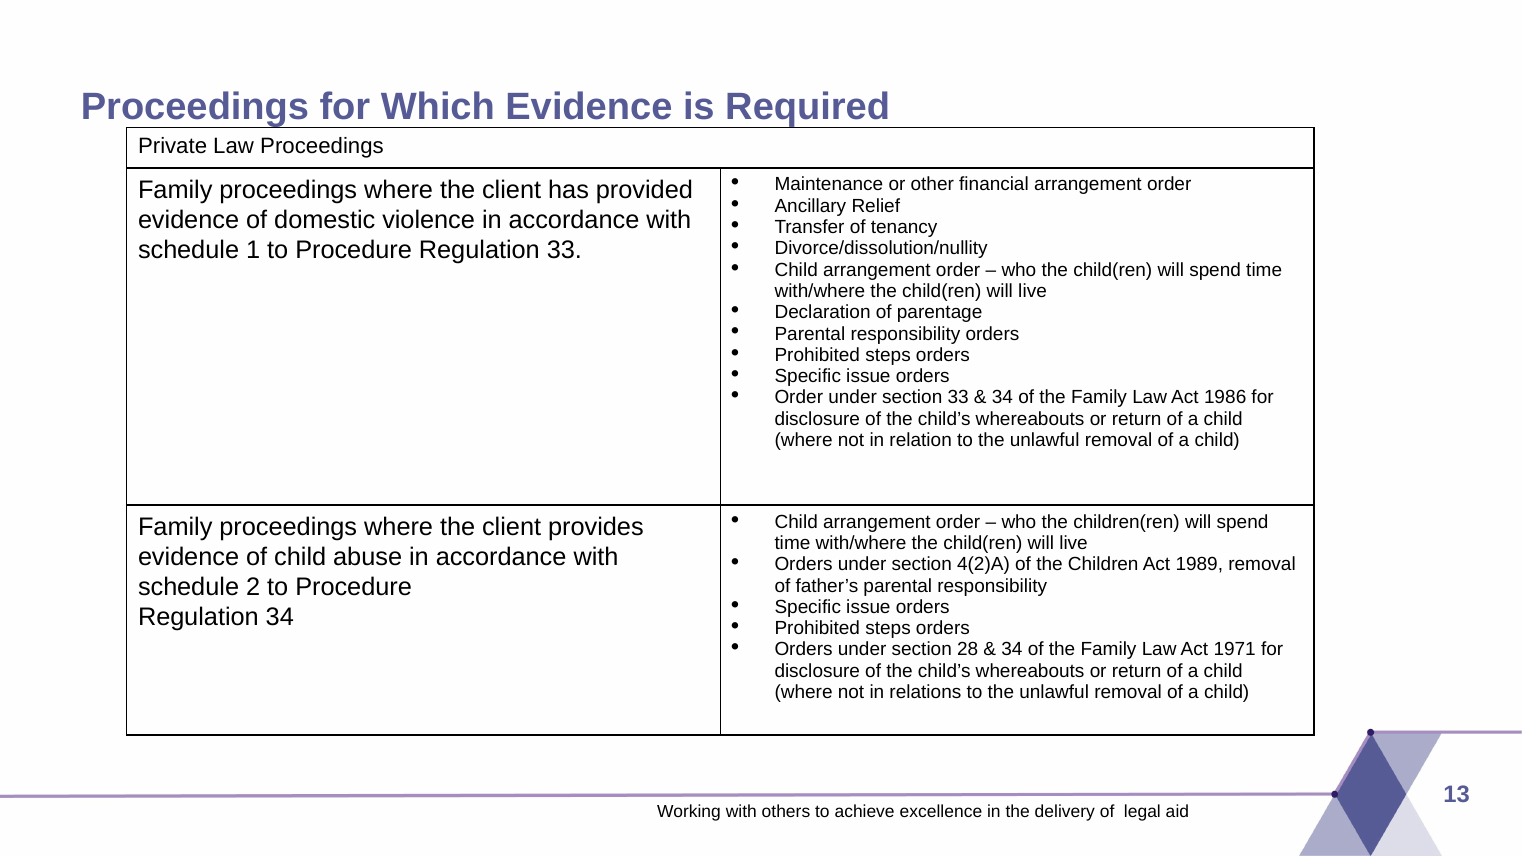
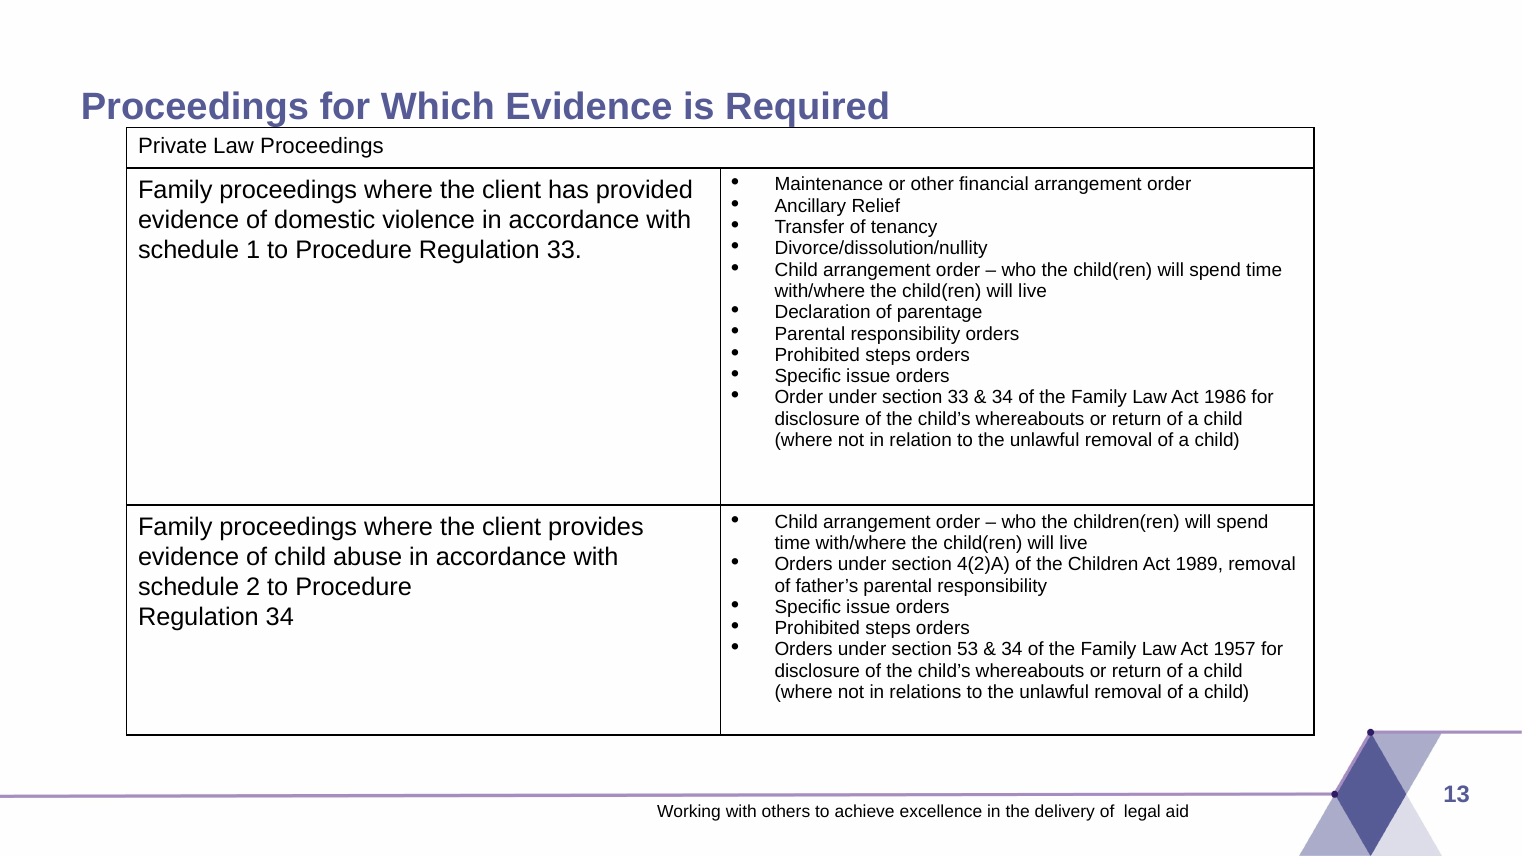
28: 28 -> 53
1971: 1971 -> 1957
